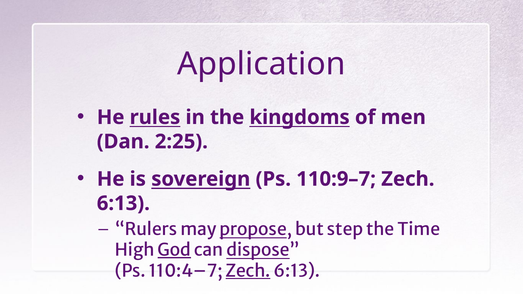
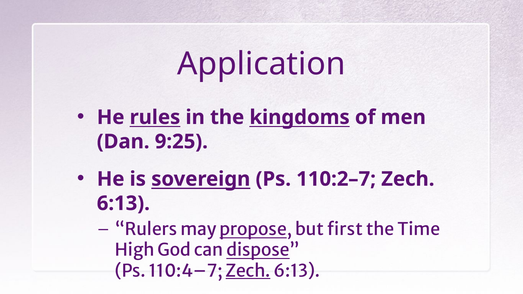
2:25: 2:25 -> 9:25
110:9–7: 110:9–7 -> 110:2–7
step: step -> first
God underline: present -> none
